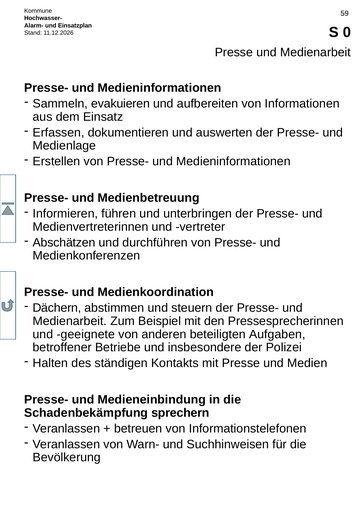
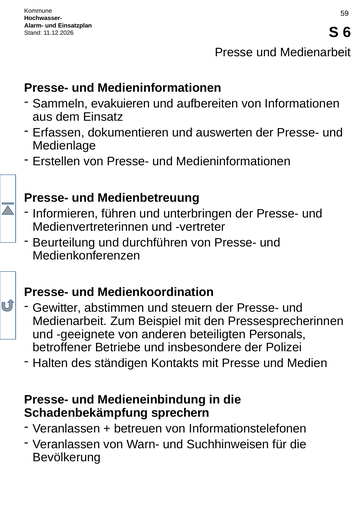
0: 0 -> 6
Abschätzen: Abschätzen -> Beurteilung
Dächern: Dächern -> Gewitter
Aufgaben: Aufgaben -> Personals
